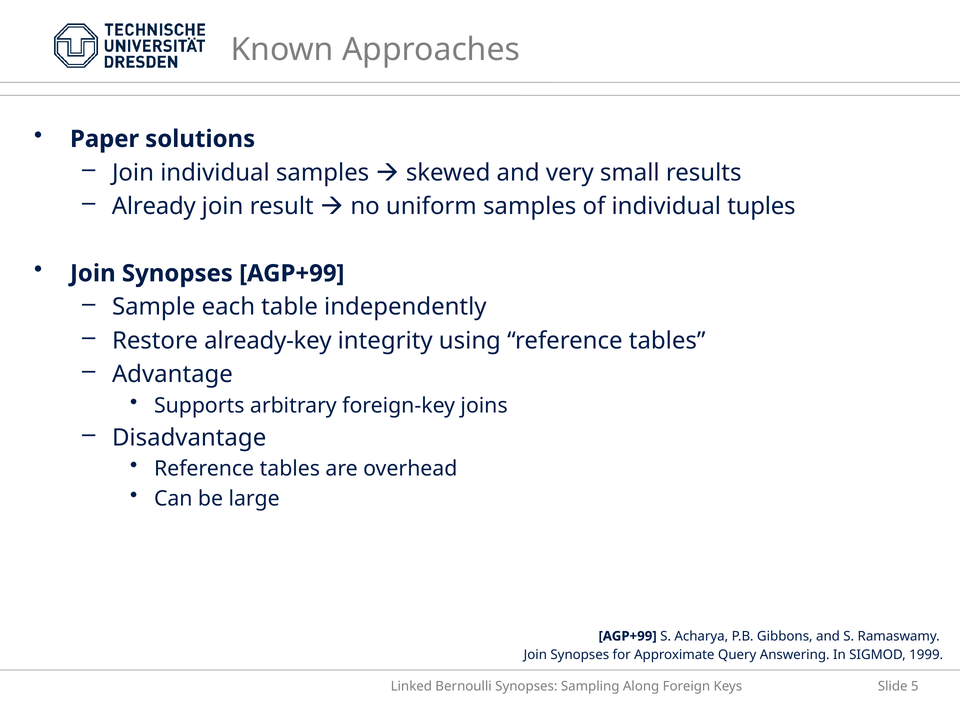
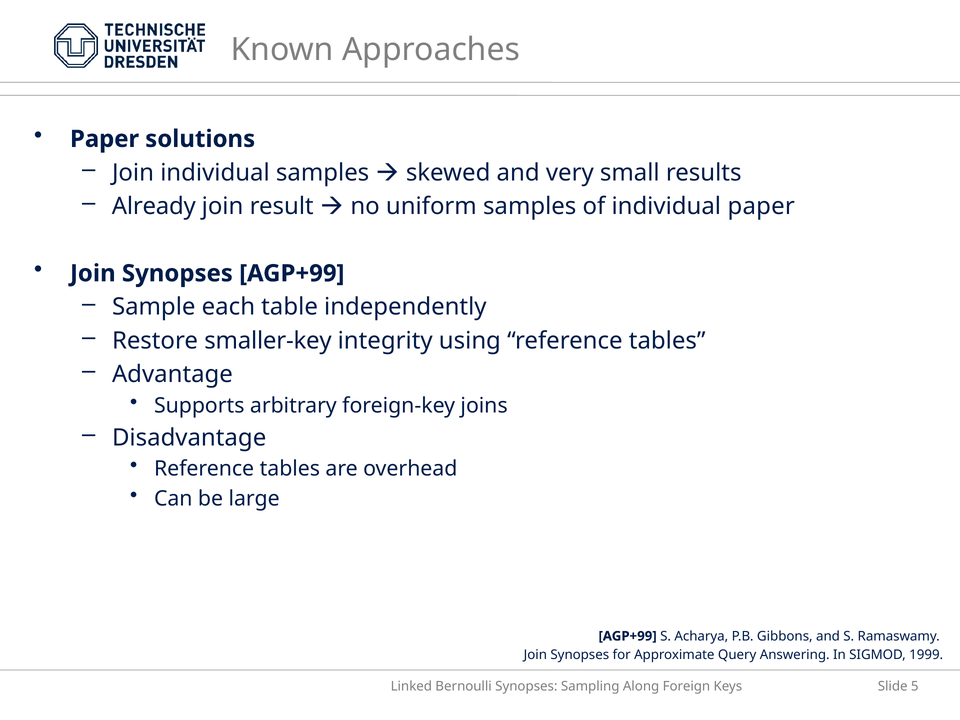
individual tuples: tuples -> paper
already-key: already-key -> smaller-key
